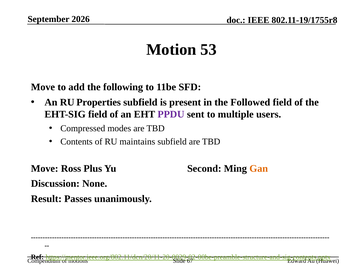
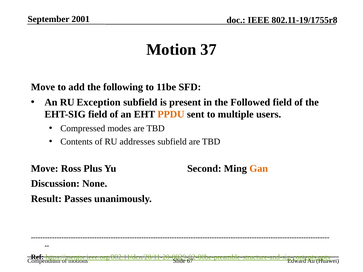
2026: 2026 -> 2001
53: 53 -> 37
Properties: Properties -> Exception
PPDU colour: purple -> orange
maintains: maintains -> addresses
